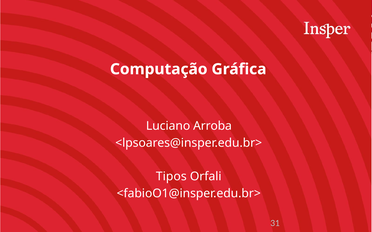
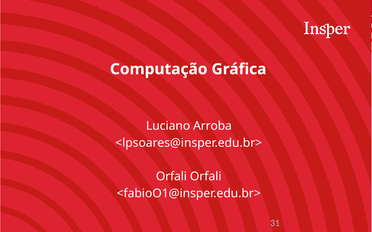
Tipos at (171, 177): Tipos -> Orfali
